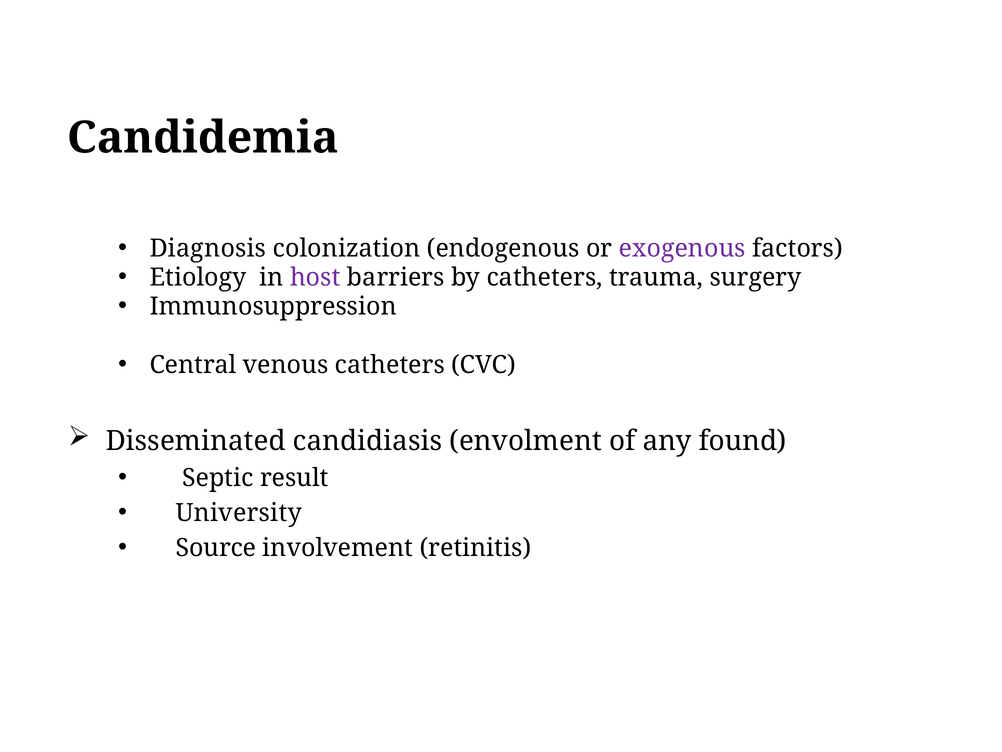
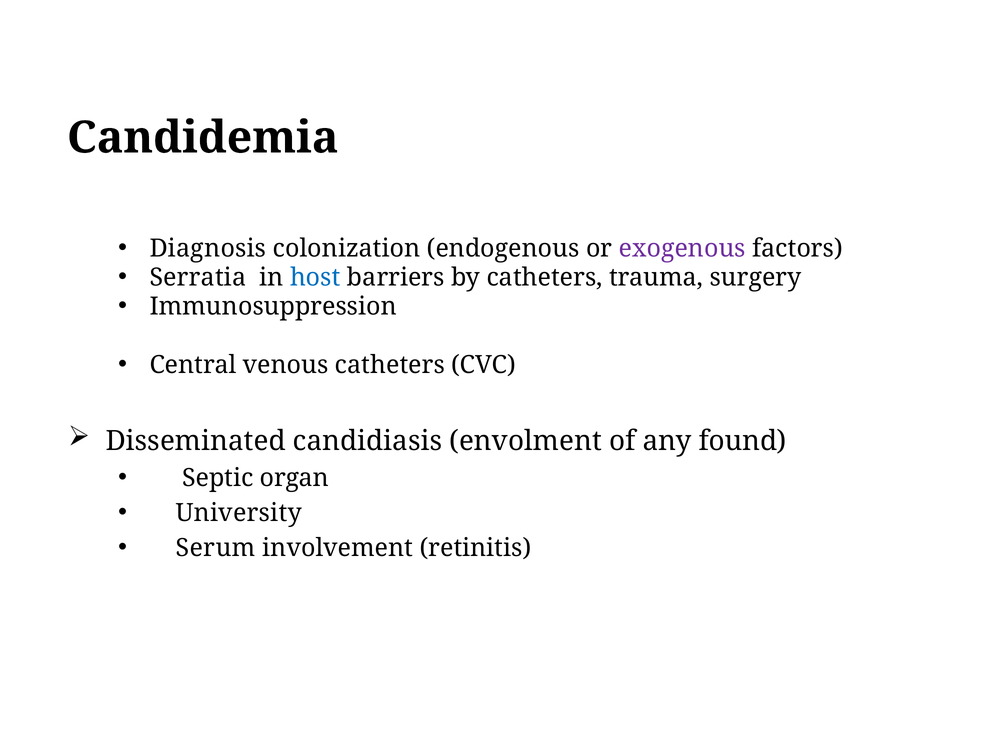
Etiology: Etiology -> Serratia
host colour: purple -> blue
result: result -> organ
Source: Source -> Serum
